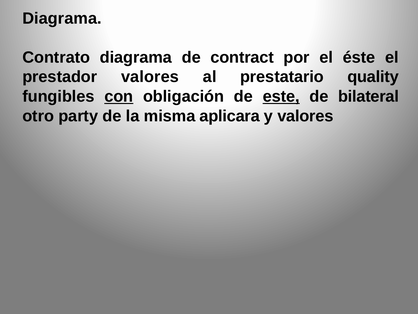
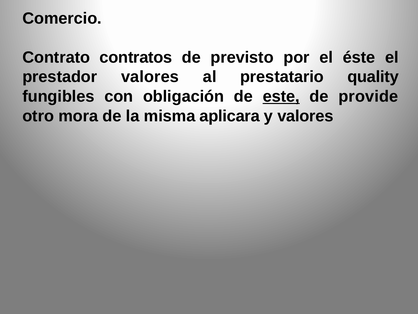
Diagrama at (62, 18): Diagrama -> Comercio
Contrato diagrama: diagrama -> contratos
contract: contract -> previsto
con underline: present -> none
bilateral: bilateral -> provide
party: party -> mora
